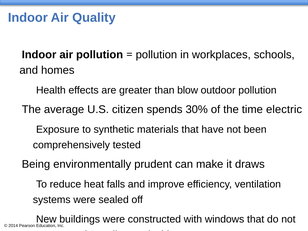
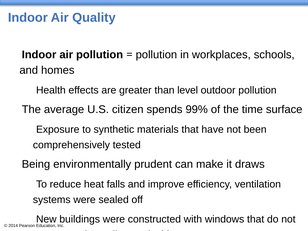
blow: blow -> level
30%: 30% -> 99%
electric: electric -> surface
